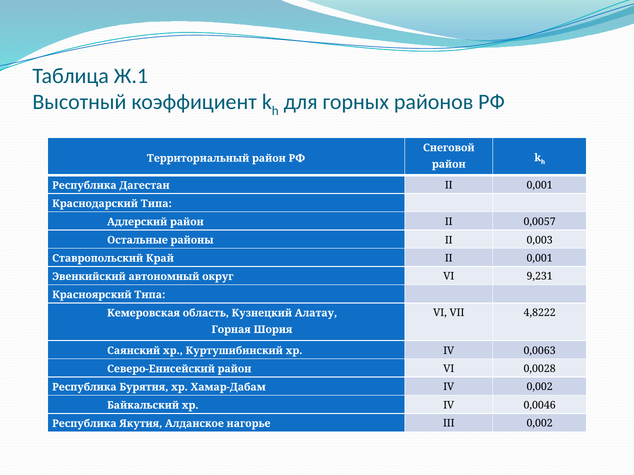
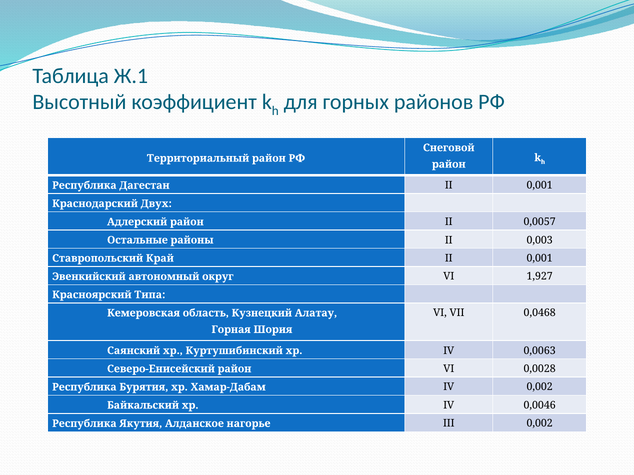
Краснодарский Типа: Типа -> Двух
9,231: 9,231 -> 1,927
4,8222: 4,8222 -> 0,0468
